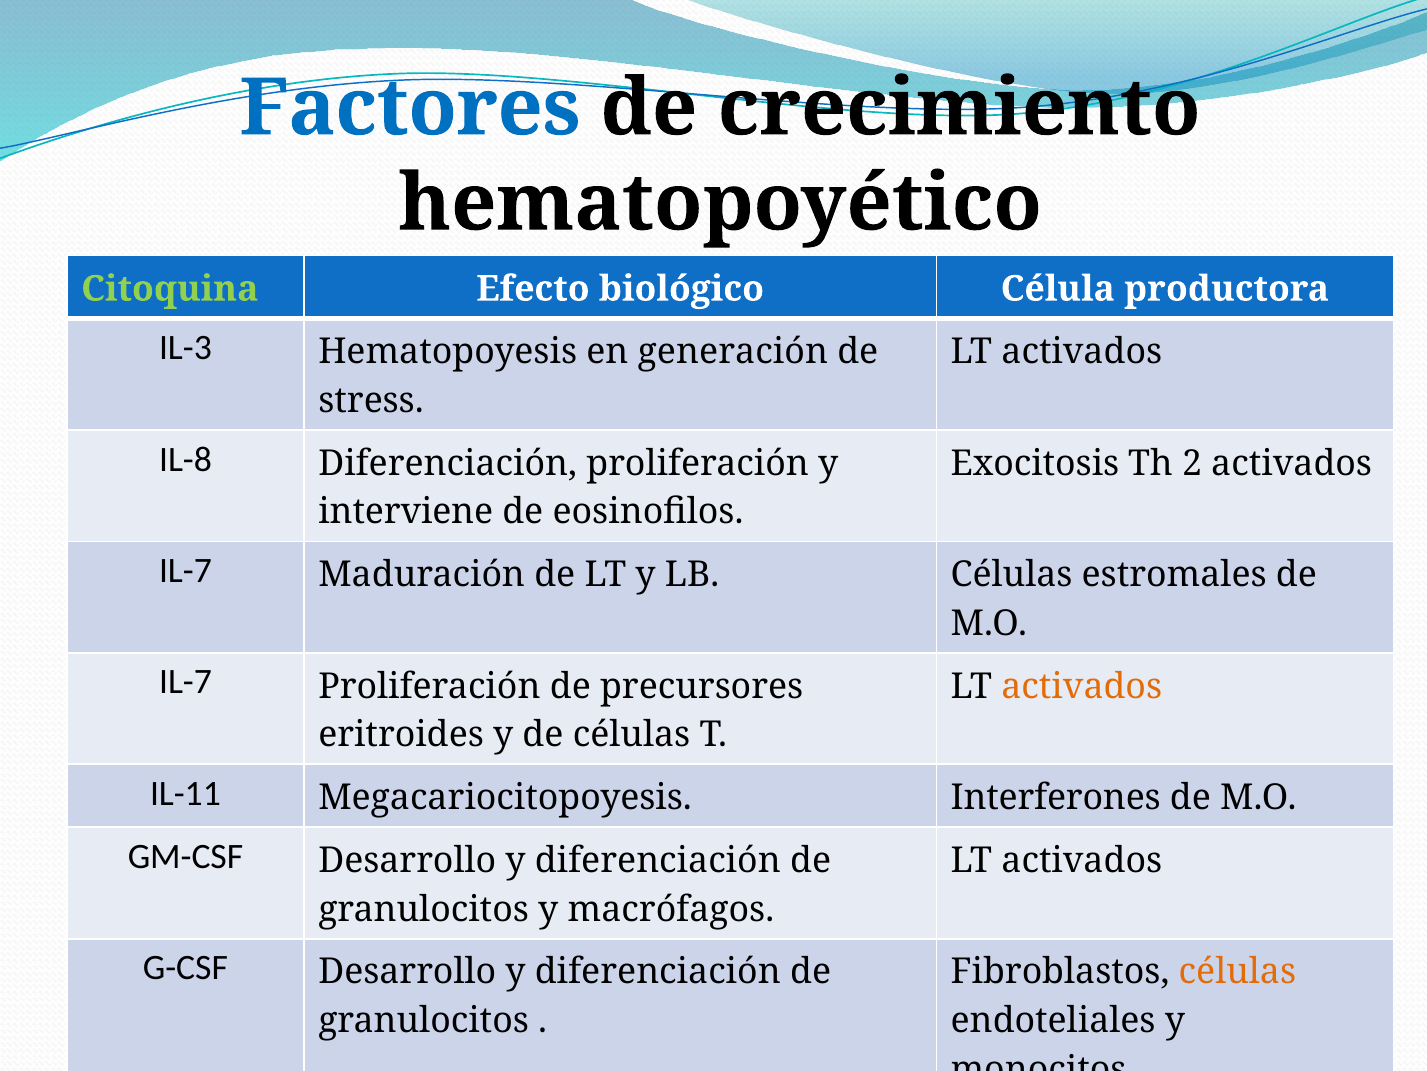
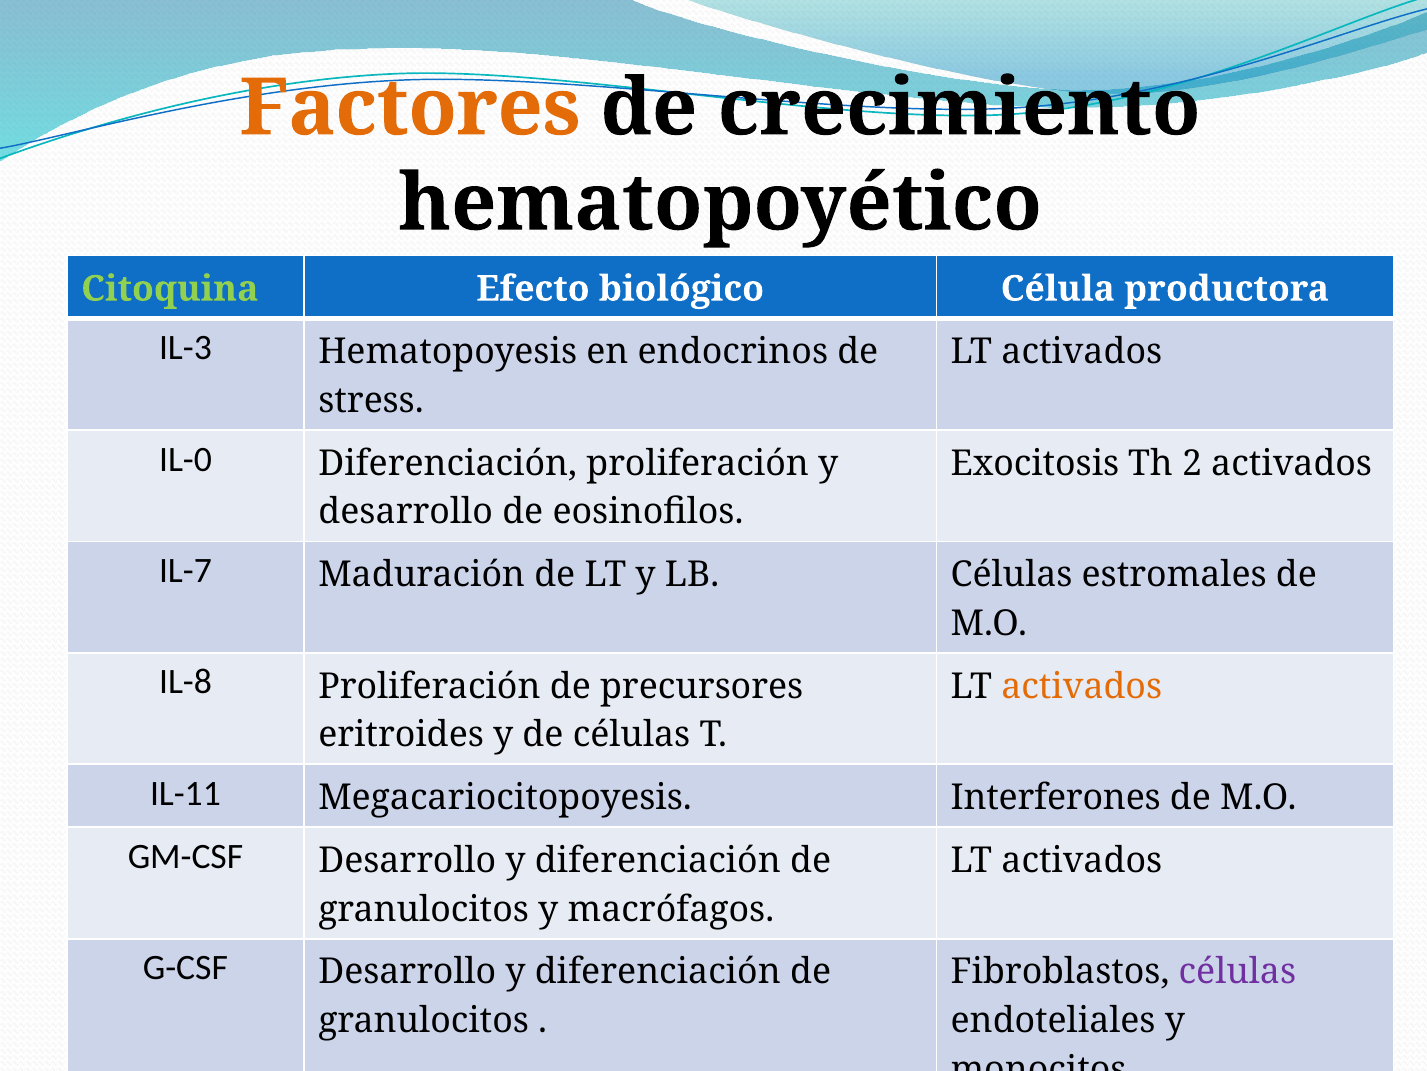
Factores colour: blue -> orange
generación: generación -> endocrinos
IL-8: IL-8 -> IL-0
interviene at (406, 511): interviene -> desarrollo
IL-7 at (185, 682): IL-7 -> IL-8
células at (1237, 971) colour: orange -> purple
